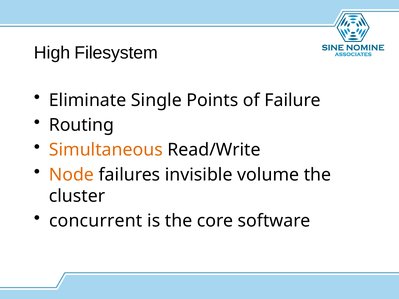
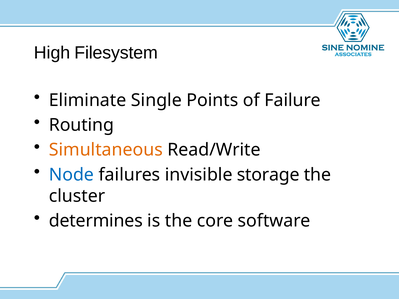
Node colour: orange -> blue
volume: volume -> storage
concurrent: concurrent -> determines
